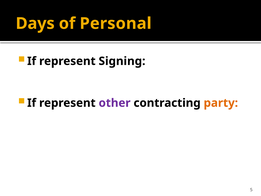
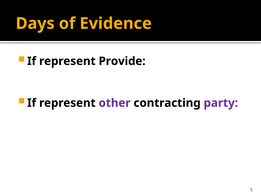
Personal: Personal -> Evidence
Signing: Signing -> Provide
party colour: orange -> purple
